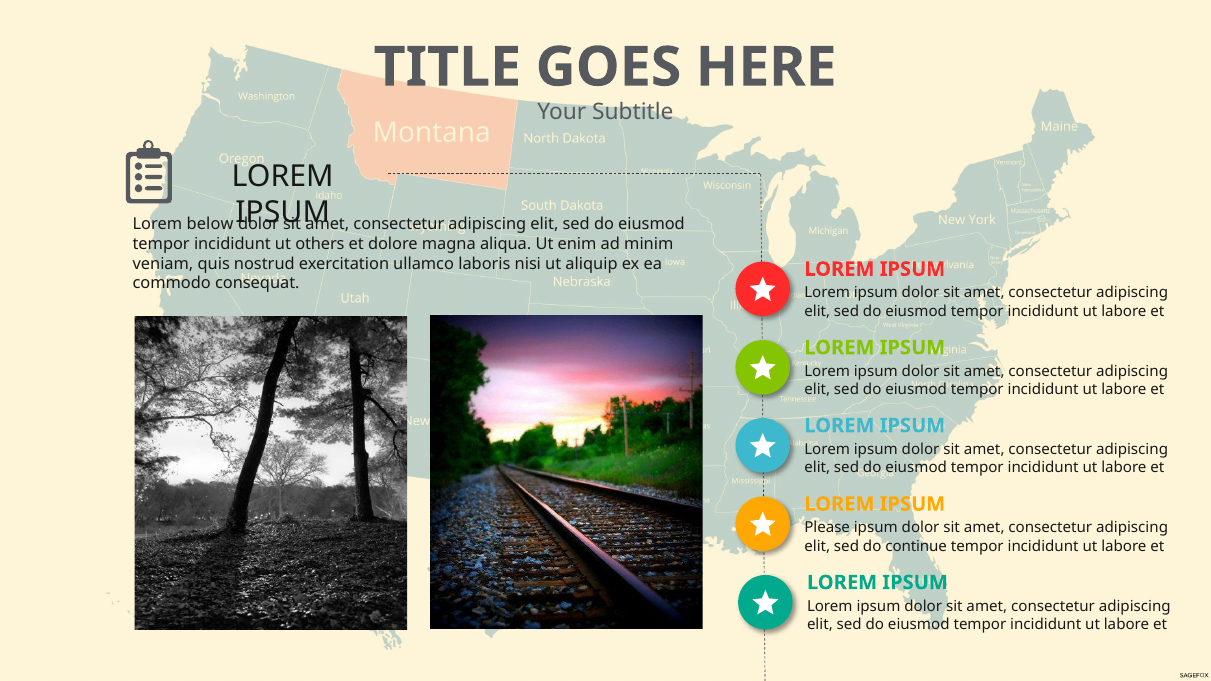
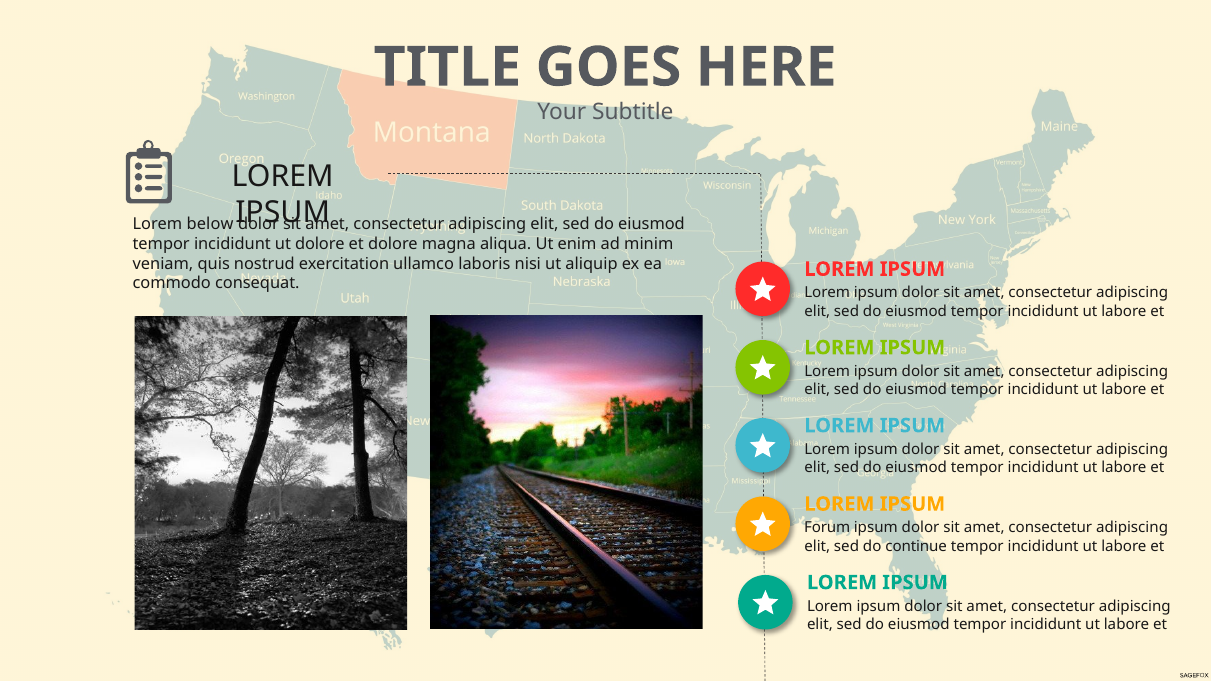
ut others: others -> dolore
Please: Please -> Forum
